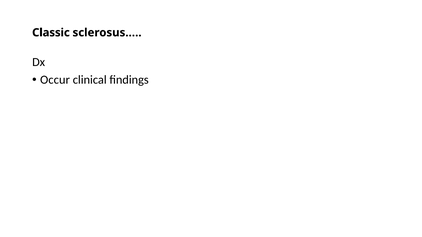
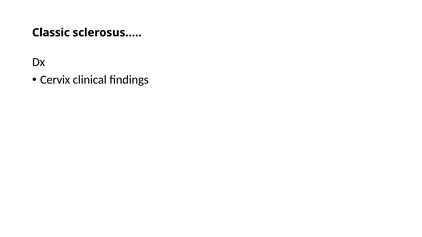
Occur: Occur -> Cervix
